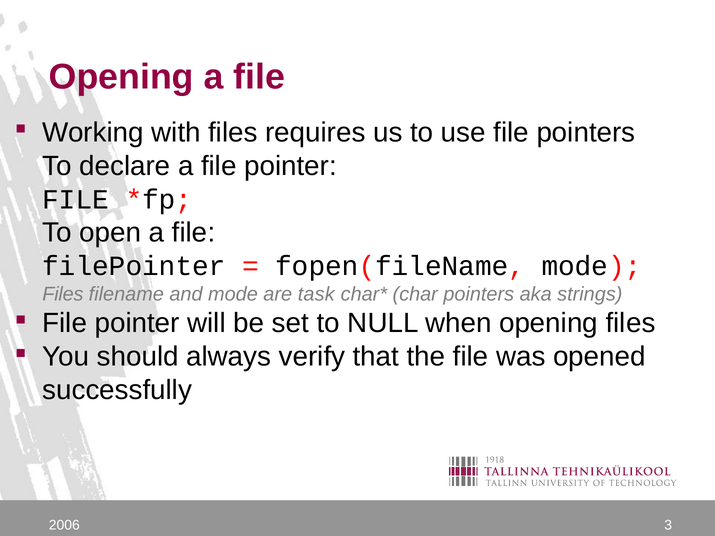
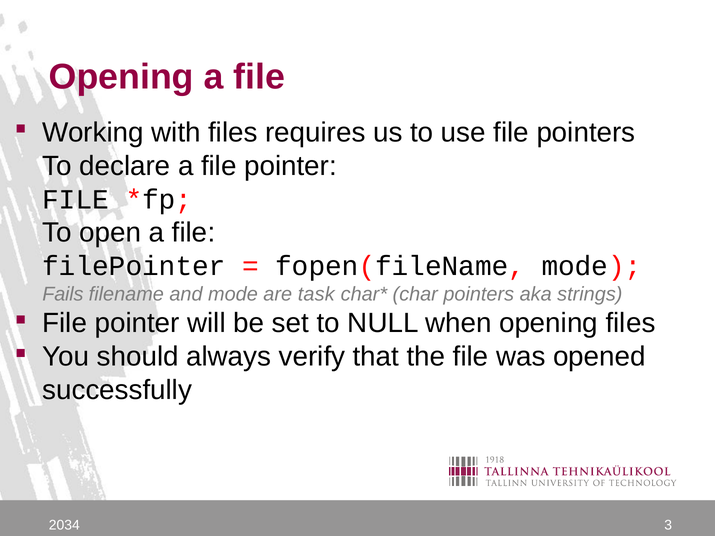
Files at (63, 294): Files -> Fails
2006: 2006 -> 2034
